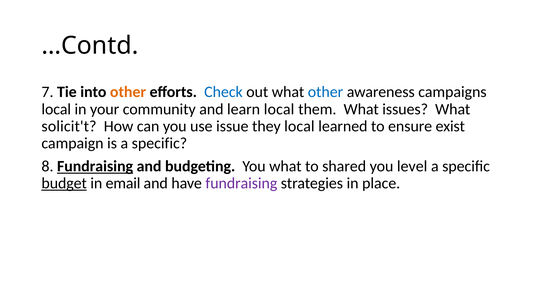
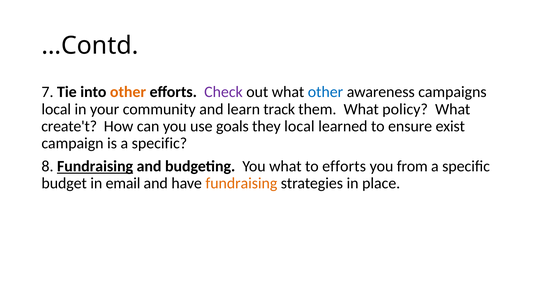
Check colour: blue -> purple
learn local: local -> track
issues: issues -> policy
solicit't: solicit't -> create't
issue: issue -> goals
to shared: shared -> efforts
level: level -> from
budget underline: present -> none
fundraising at (241, 183) colour: purple -> orange
